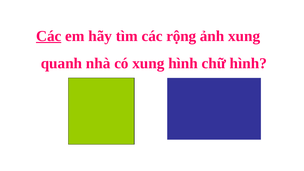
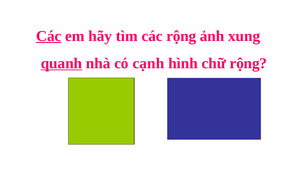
quanh underline: none -> present
có xung: xung -> cạnh
chữ hình: hình -> rộng
